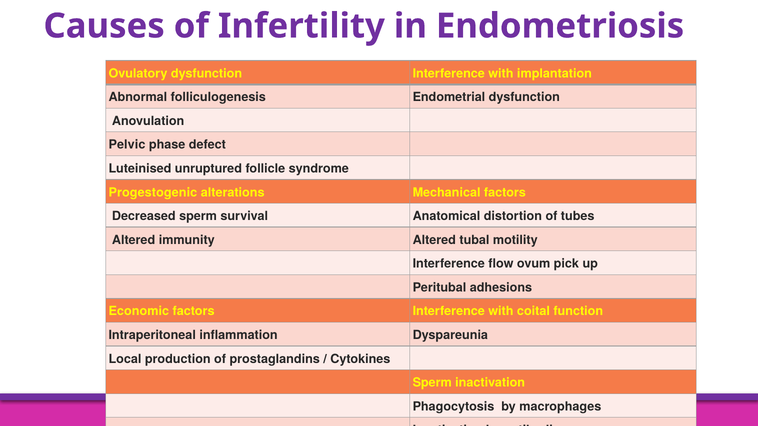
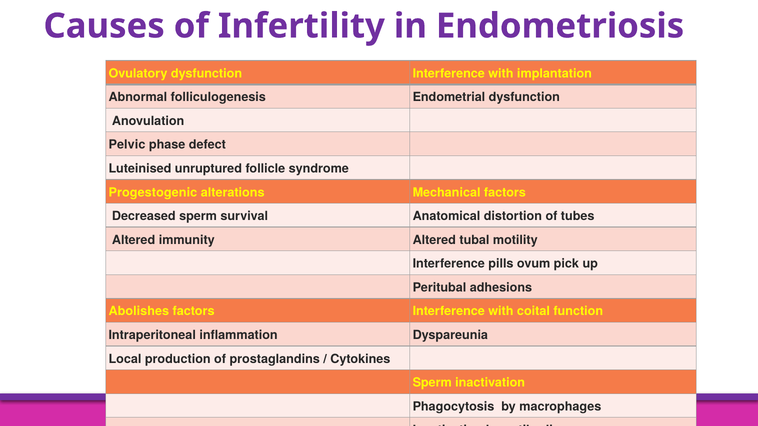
flow: flow -> pills
Economic: Economic -> Abolishes
